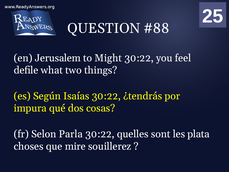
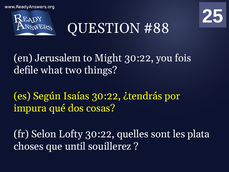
feel: feel -> fois
Parla: Parla -> Lofty
mire: mire -> until
